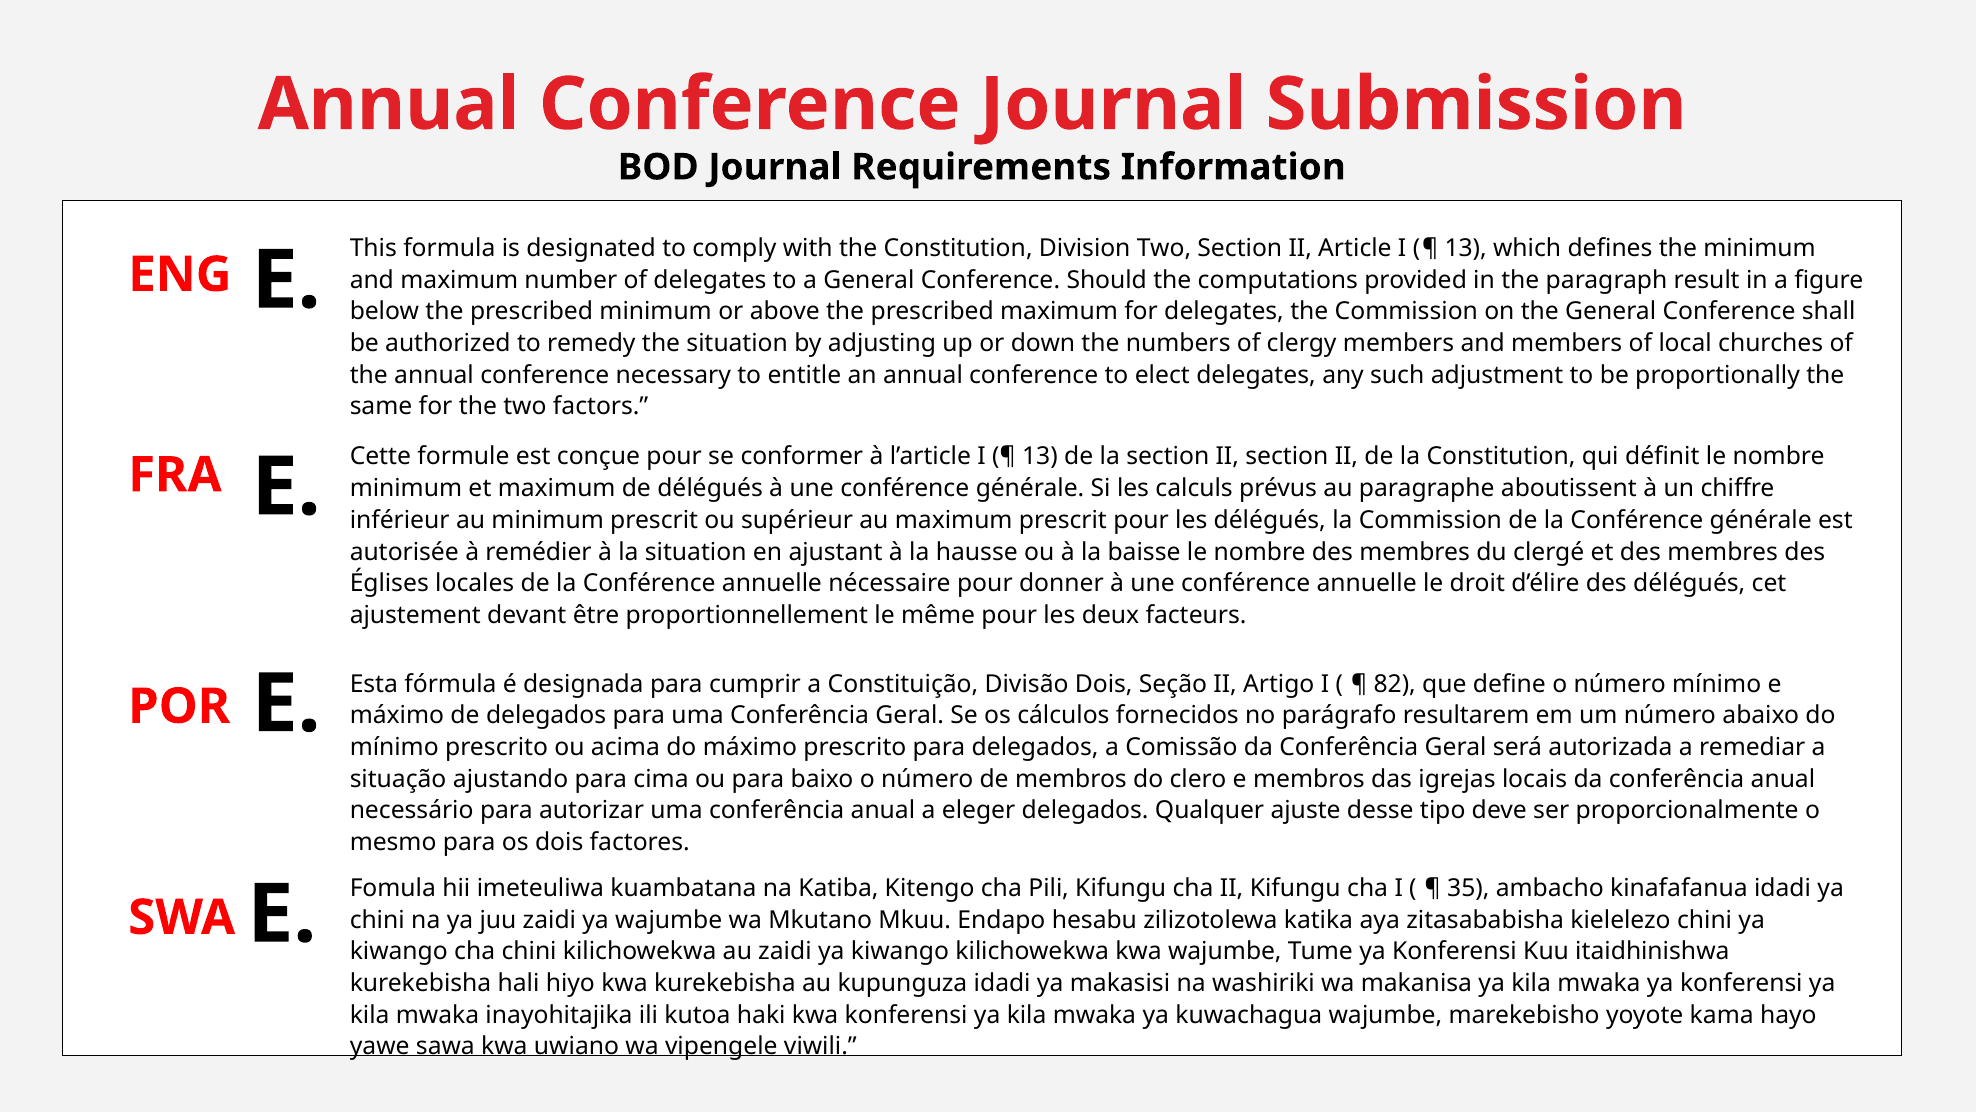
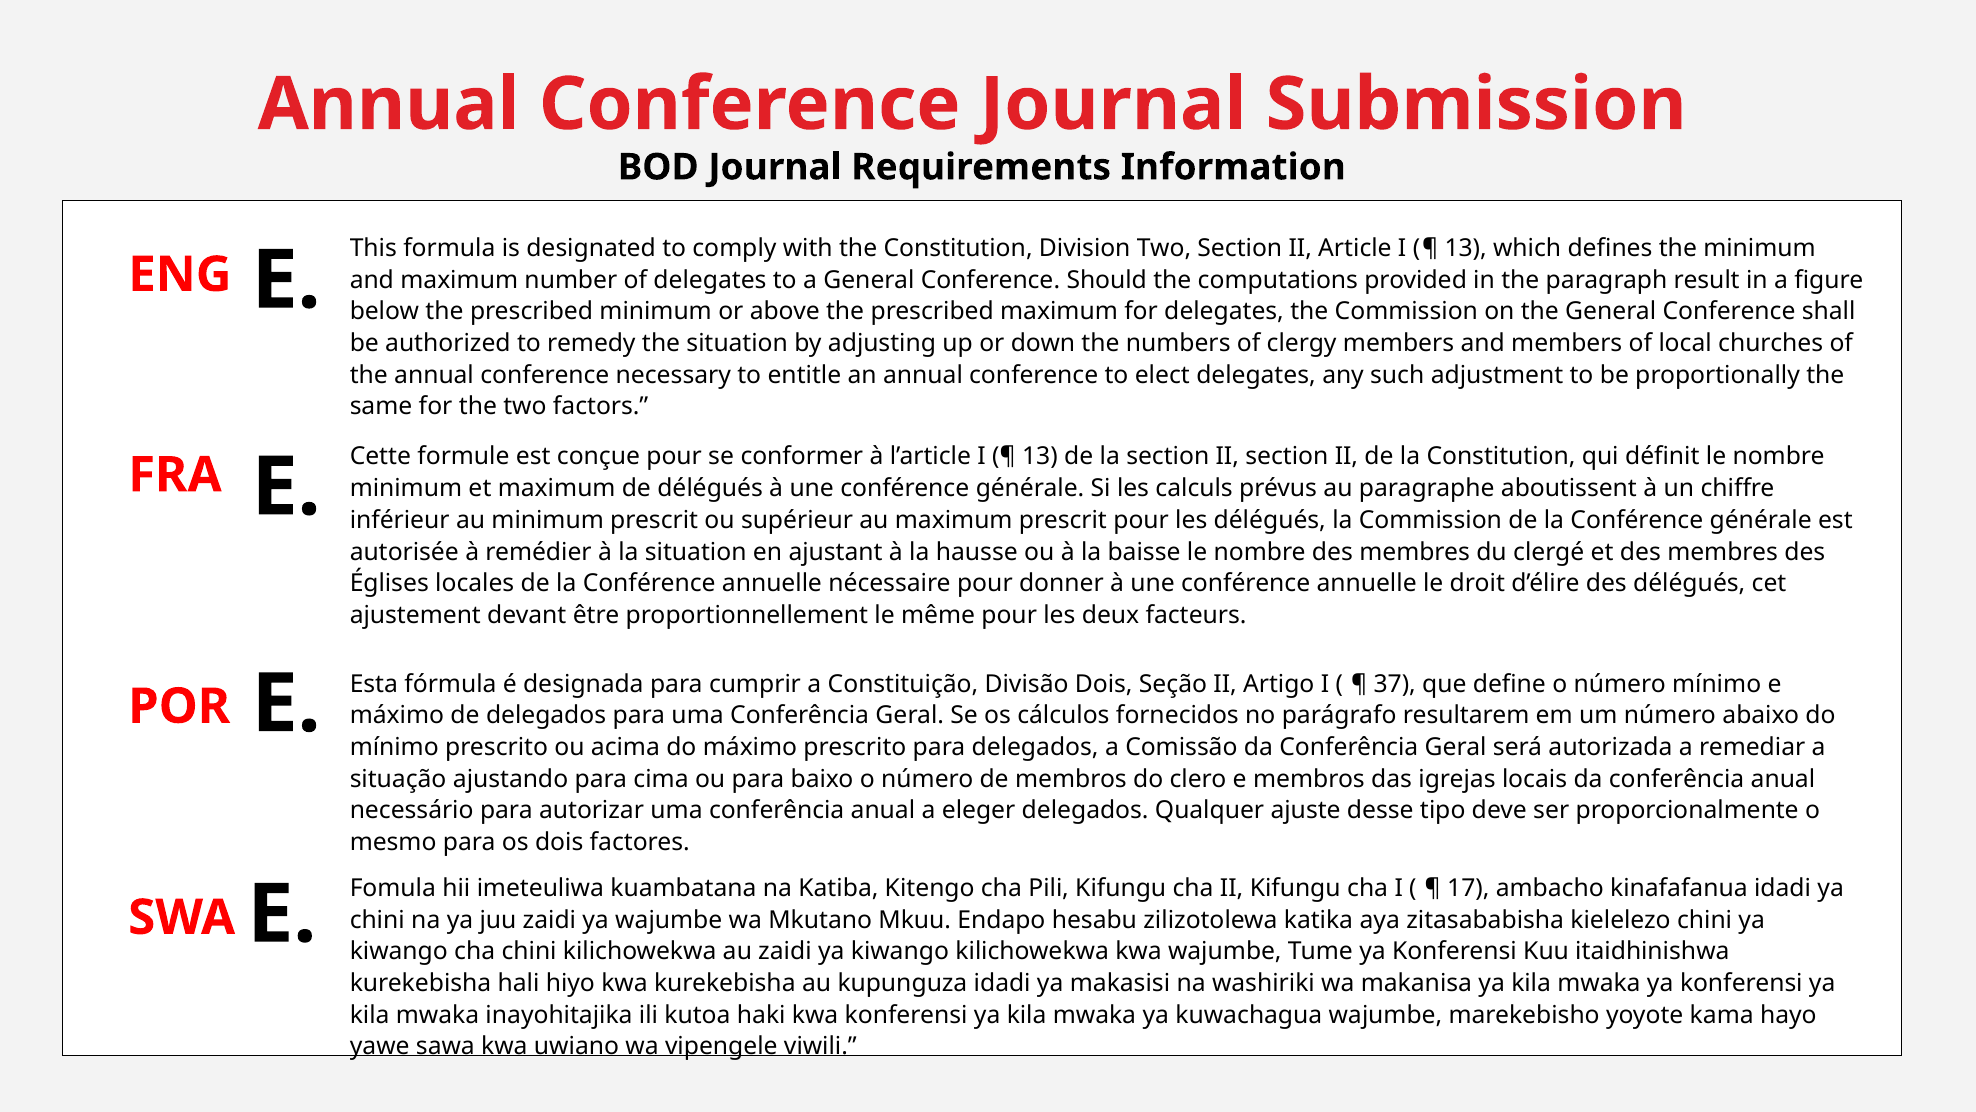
82: 82 -> 37
35: 35 -> 17
